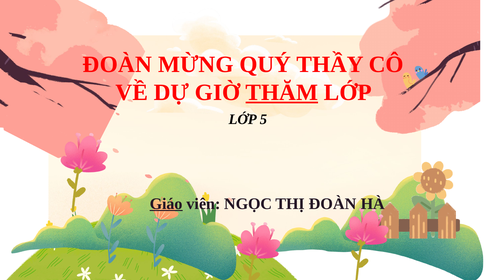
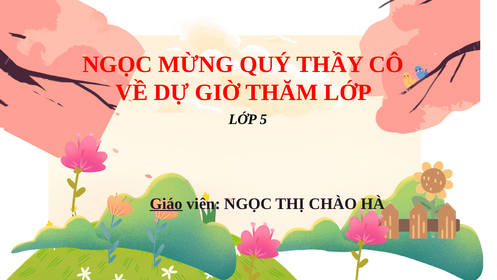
ĐOÀN at (117, 64): ĐOÀN -> NGỌC
THĂM underline: present -> none
THỊ ĐOÀN: ĐOÀN -> CHÀO
